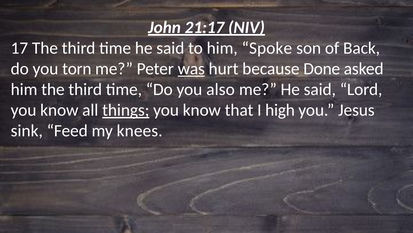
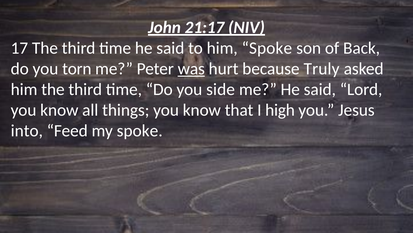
Done: Done -> Truly
also: also -> side
things underline: present -> none
sink: sink -> into
my knees: knees -> spoke
